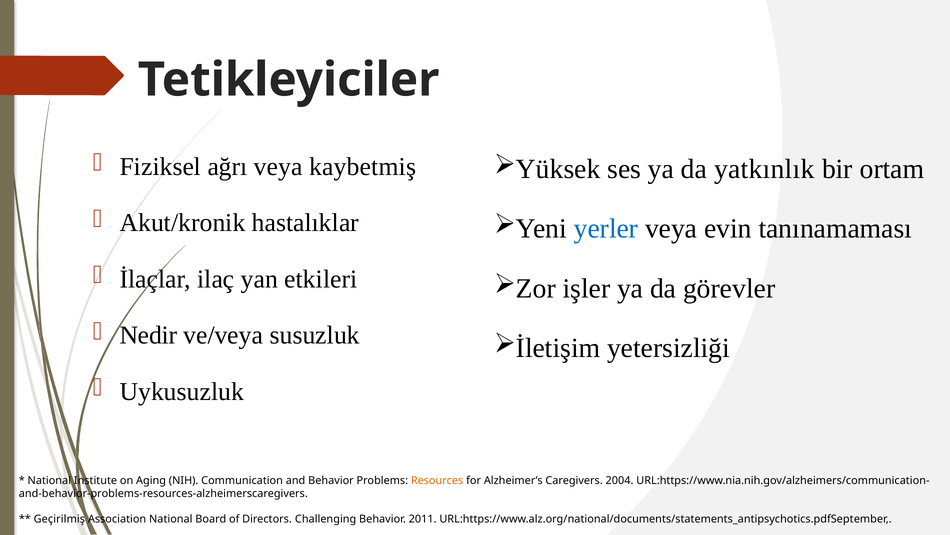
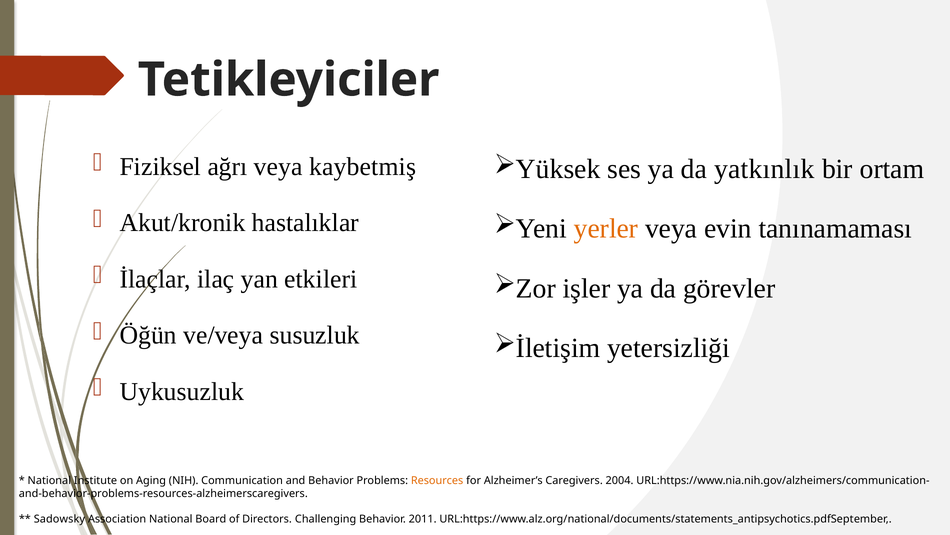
yerler colour: blue -> orange
Nedir: Nedir -> Öğün
Geçirilmiş: Geçirilmiş -> Sadowsky
